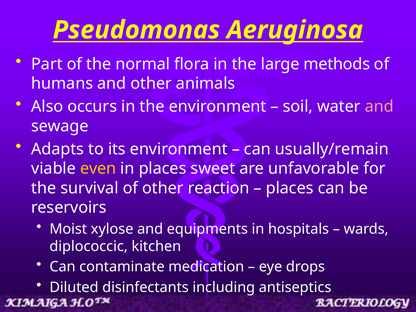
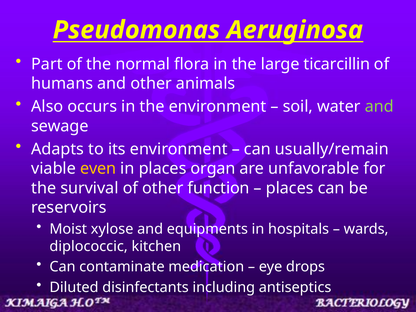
methods: methods -> ticarcillin
and at (379, 107) colour: pink -> light green
sweet: sweet -> organ
reaction: reaction -> function
